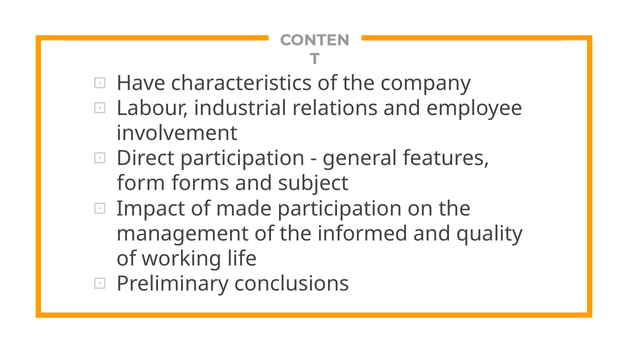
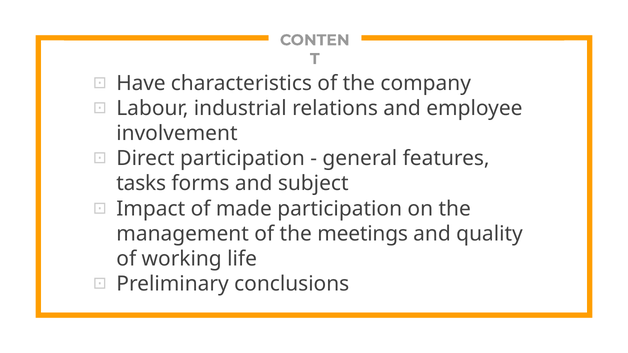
form: form -> tasks
informed: informed -> meetings
